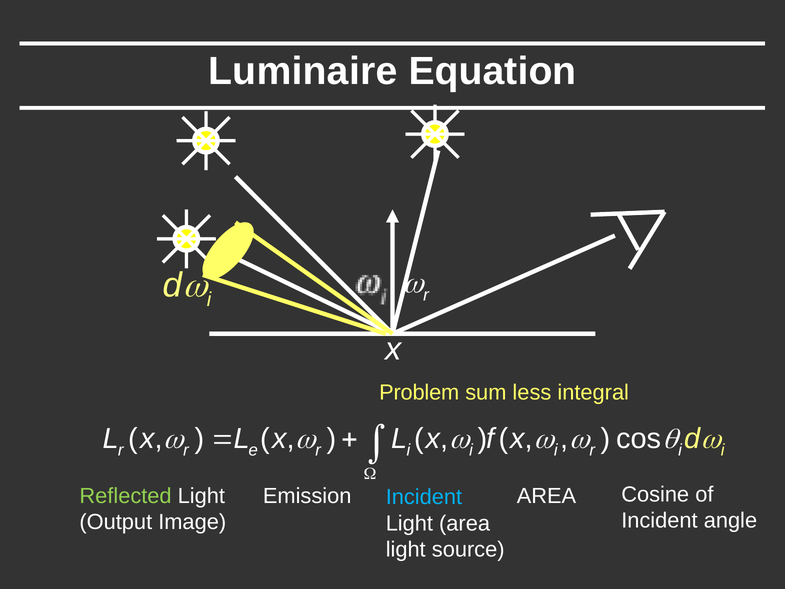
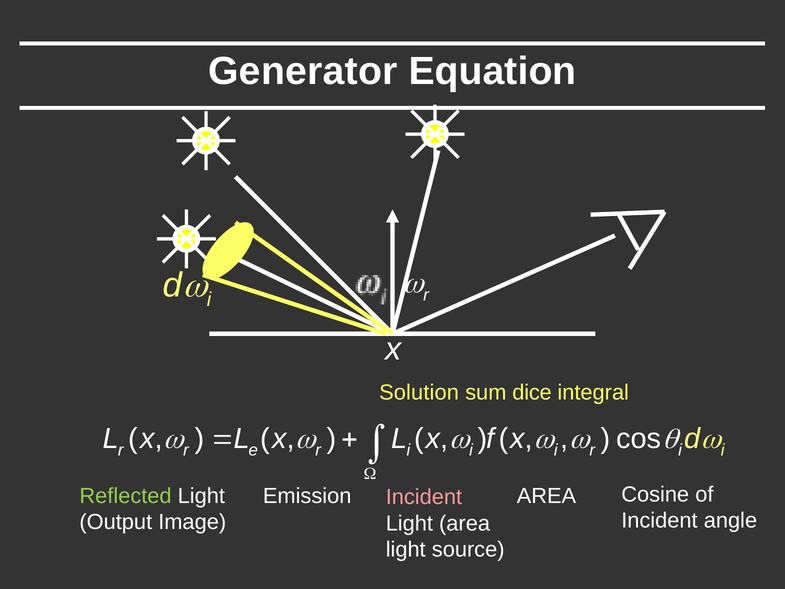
Luminaire: Luminaire -> Generator
Problem: Problem -> Solution
less: less -> dice
Incident at (424, 497) colour: light blue -> pink
